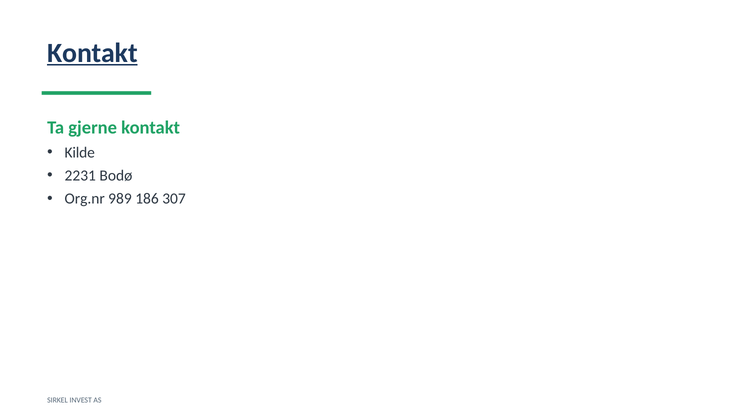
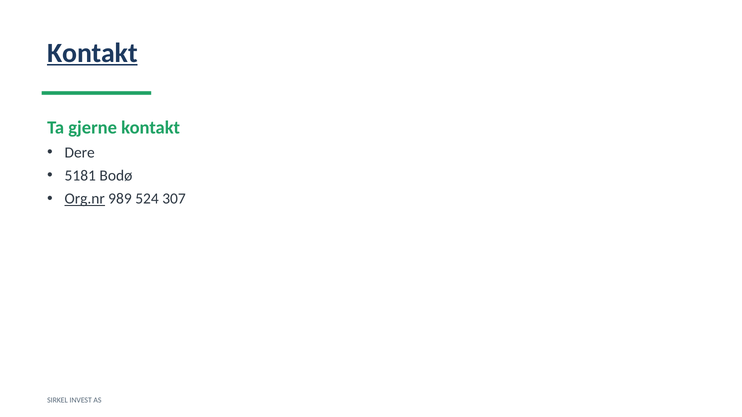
Kilde: Kilde -> Dere
2231: 2231 -> 5181
Org.nr underline: none -> present
186: 186 -> 524
